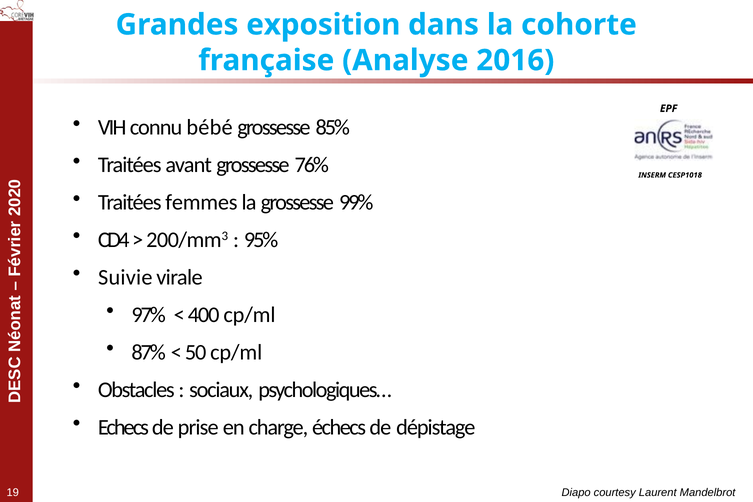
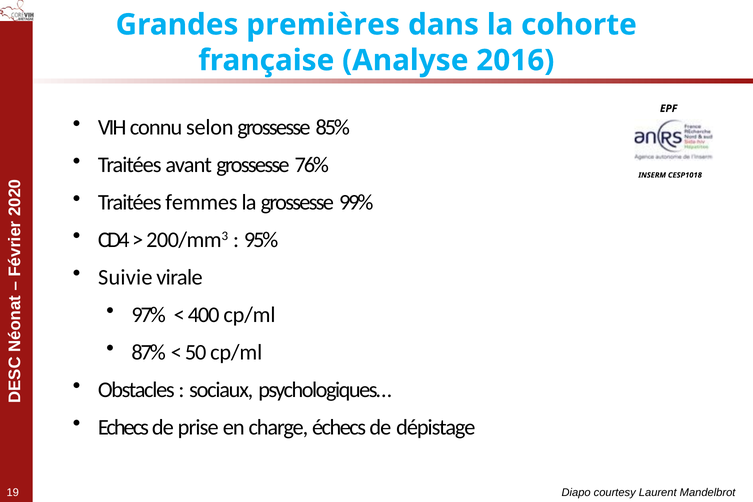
exposition: exposition -> premières
bébé: bébé -> selon
